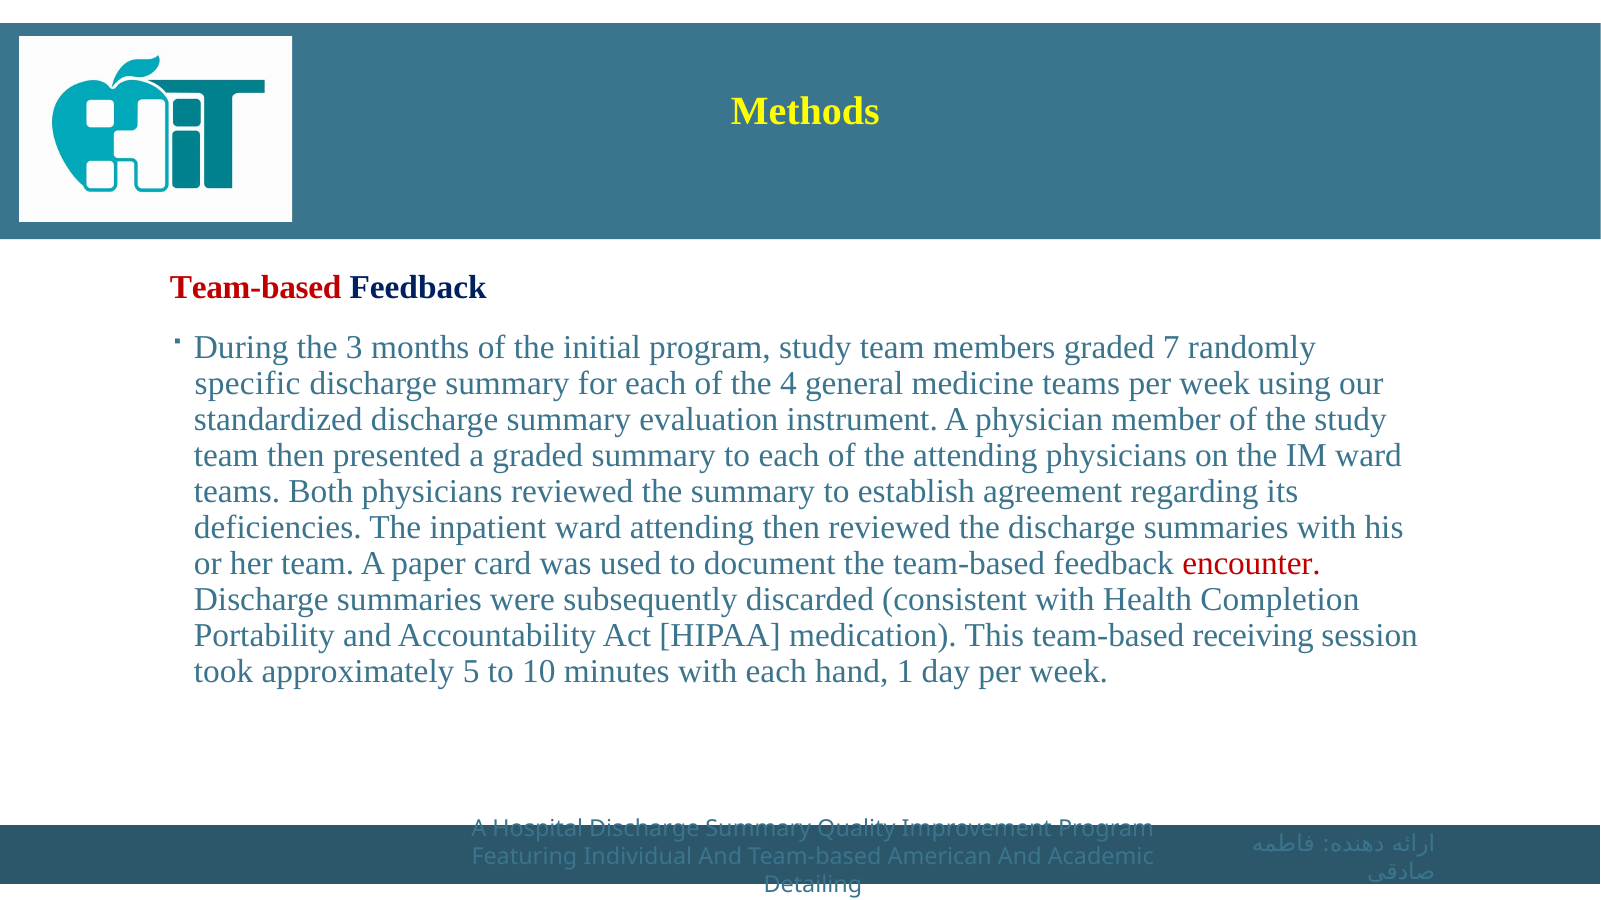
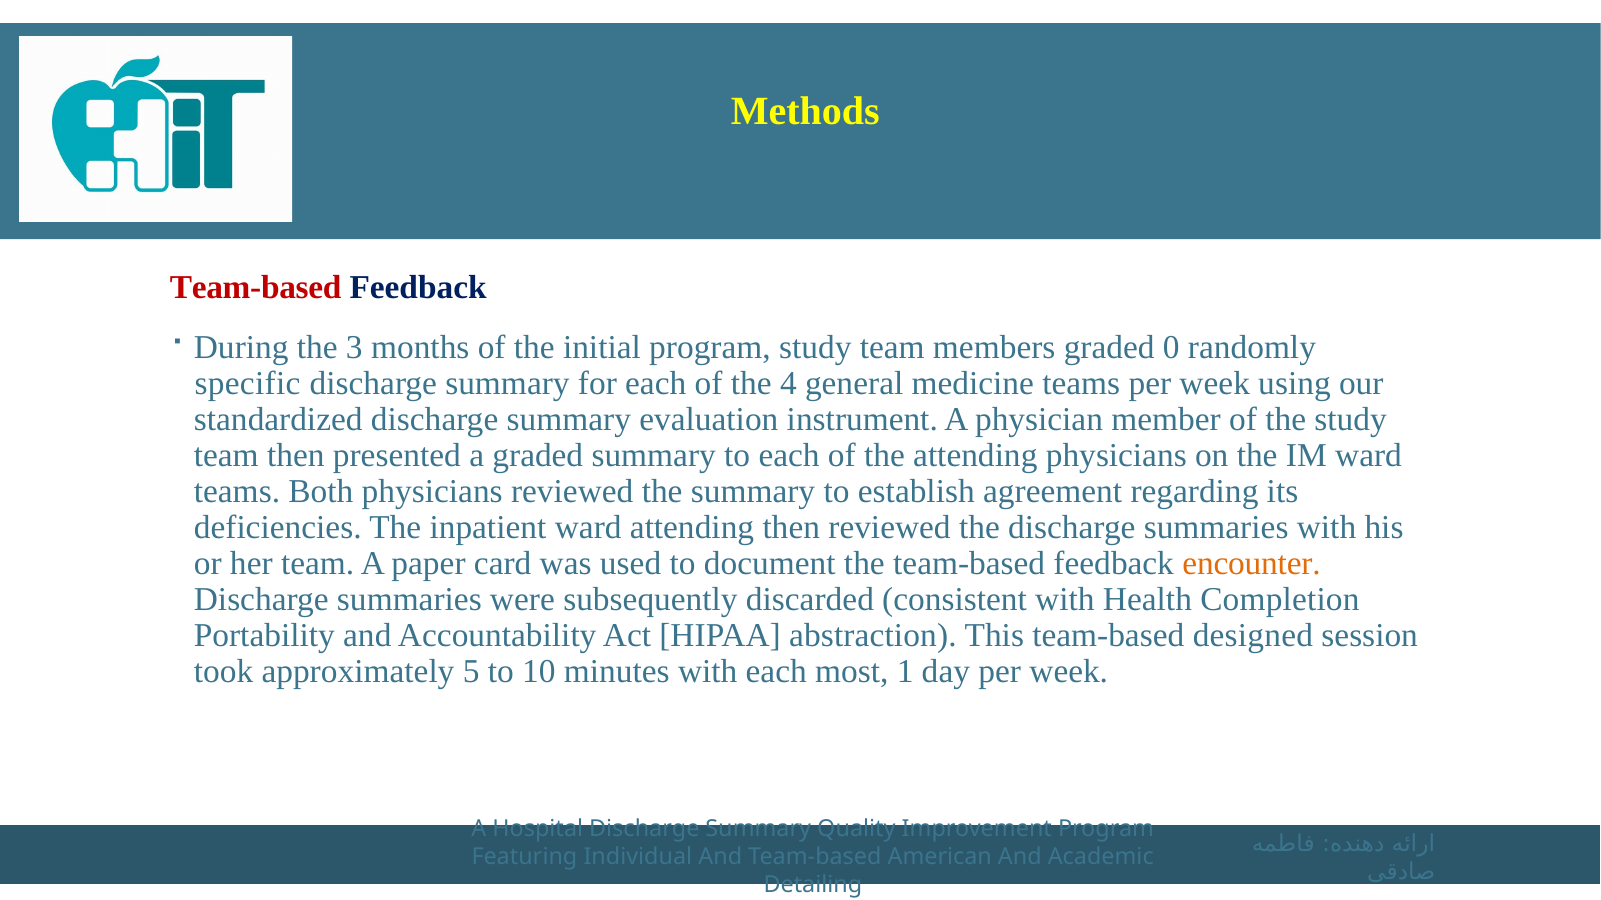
7: 7 -> 0
encounter colour: red -> orange
medication: medication -> abstraction
receiving: receiving -> designed
hand: hand -> most
